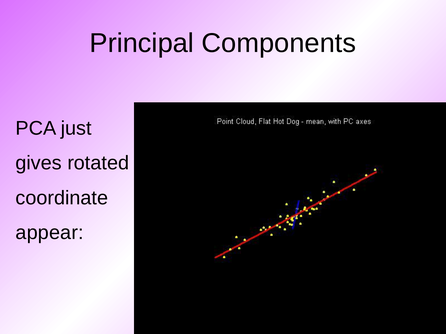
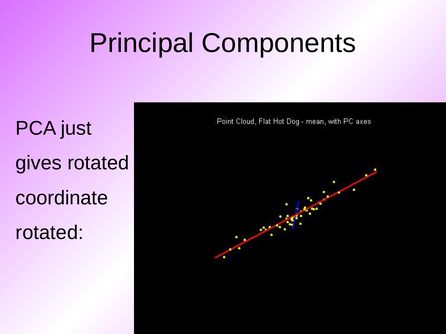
appear at (50, 233): appear -> rotated
